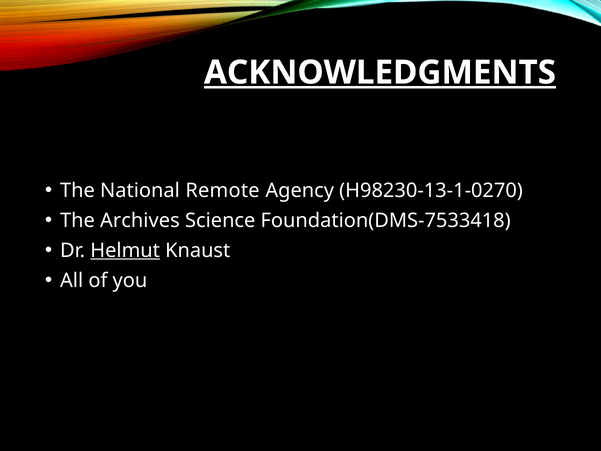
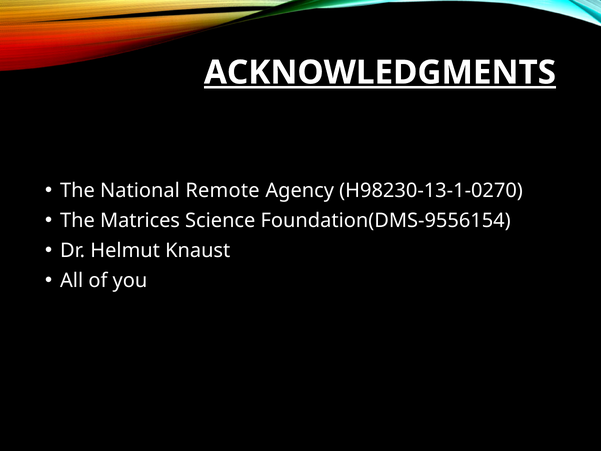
Archives: Archives -> Matrices
Foundation(DMS-7533418: Foundation(DMS-7533418 -> Foundation(DMS-9556154
Helmut underline: present -> none
